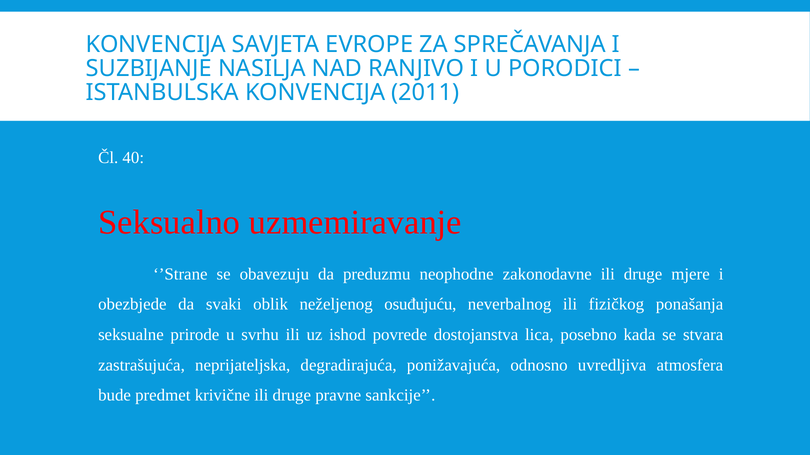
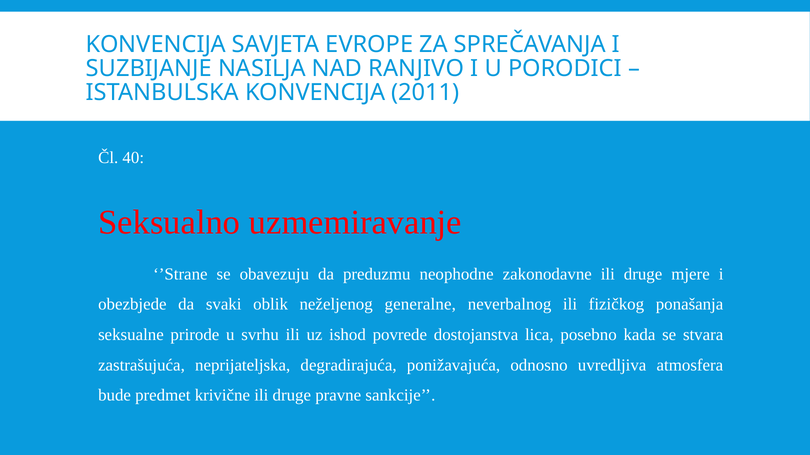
osuđujuću: osuđujuću -> generalne
